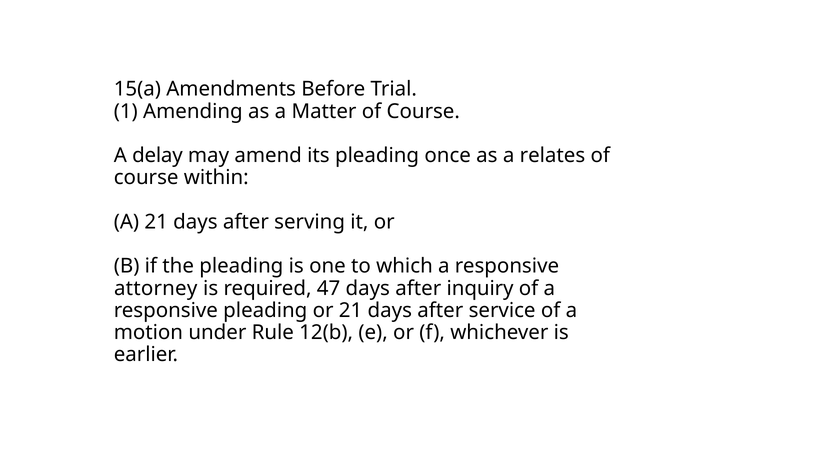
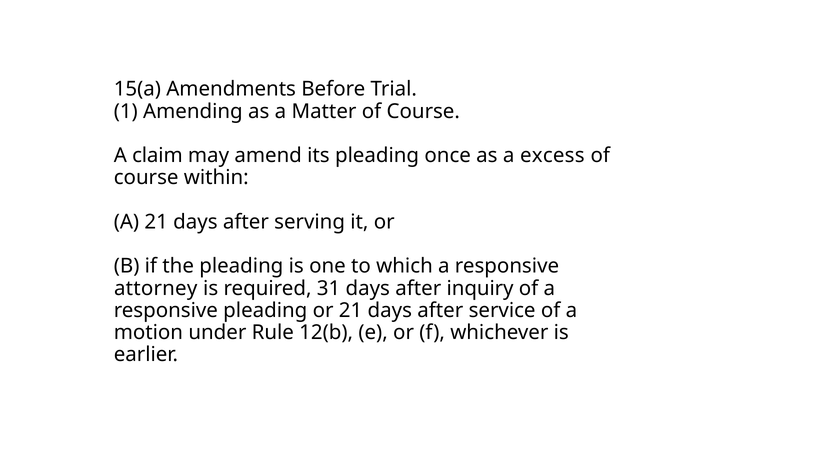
delay: delay -> claim
relates: relates -> excess
47: 47 -> 31
